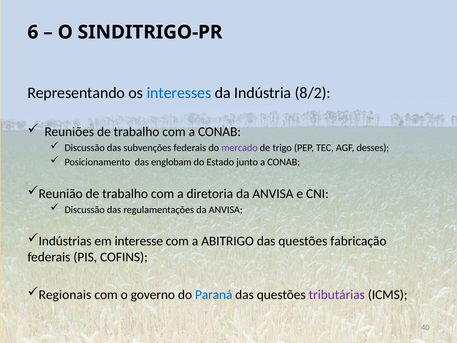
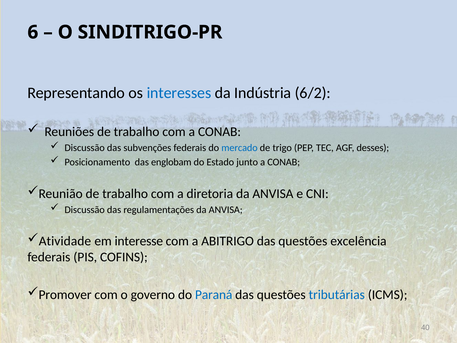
8/2: 8/2 -> 6/2
mercado colour: purple -> blue
Indústrias: Indústrias -> Atividade
fabricação: fabricação -> excelência
Regionais: Regionais -> Promover
tributárias colour: purple -> blue
